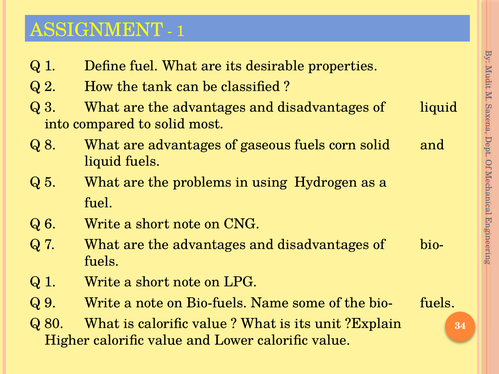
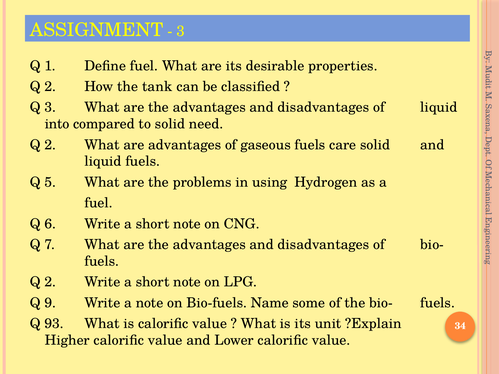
1 at (181, 31): 1 -> 3
most: most -> need
8 at (50, 145): 8 -> 2
corn: corn -> care
1 at (50, 282): 1 -> 2
80: 80 -> 93
